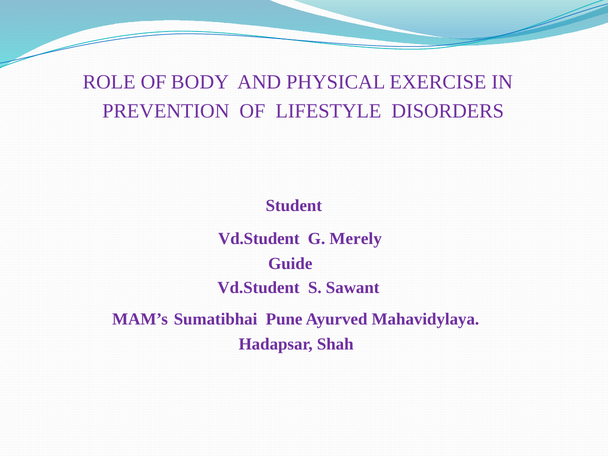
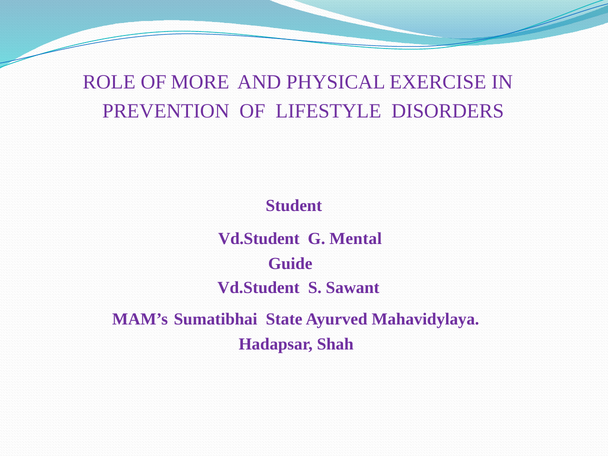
BODY: BODY -> MORE
Merely: Merely -> Mental
Pune: Pune -> State
